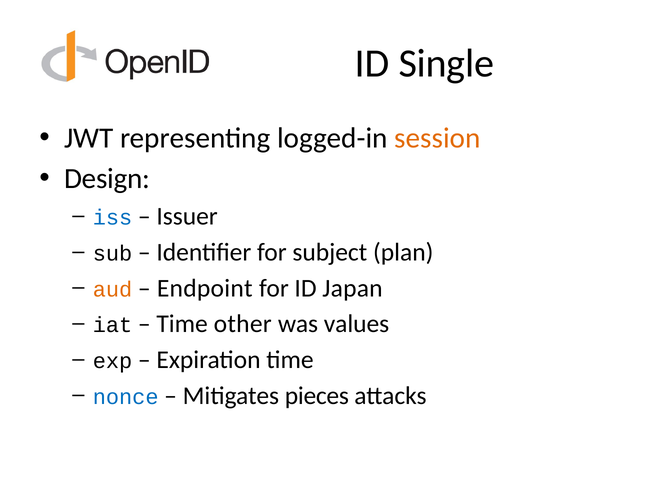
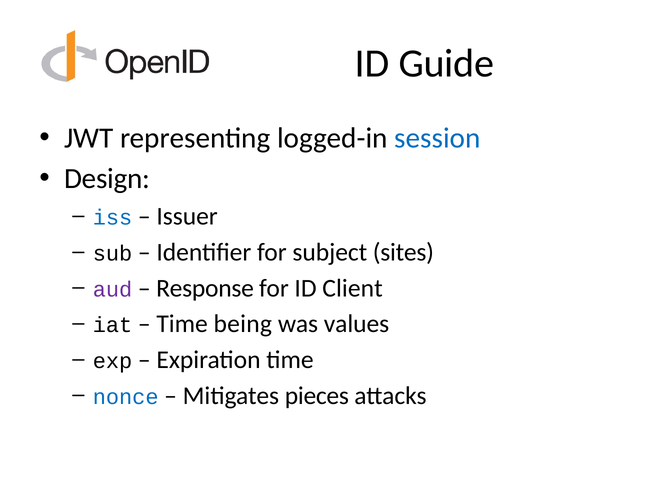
Single: Single -> Guide
session colour: orange -> blue
plan: plan -> sites
aud colour: orange -> purple
Endpoint: Endpoint -> Response
Japan: Japan -> Client
other: other -> being
